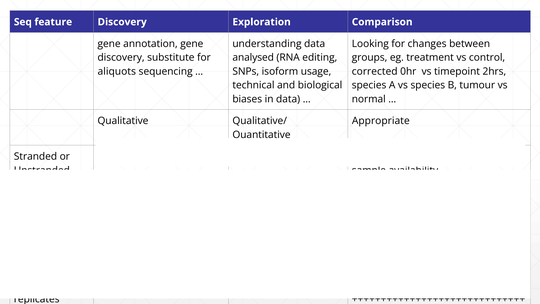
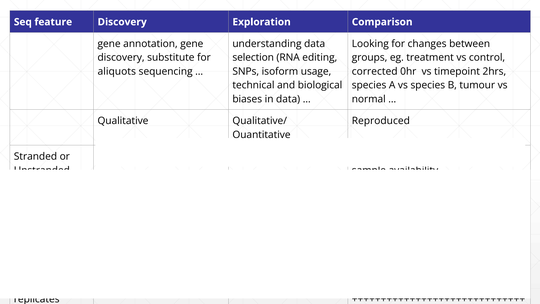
analysed: analysed -> selection
Appropriate: Appropriate -> Reproduced
